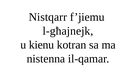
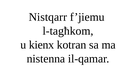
l-għajnejk: l-għajnejk -> l-tagħkom
kienu: kienu -> kienx
